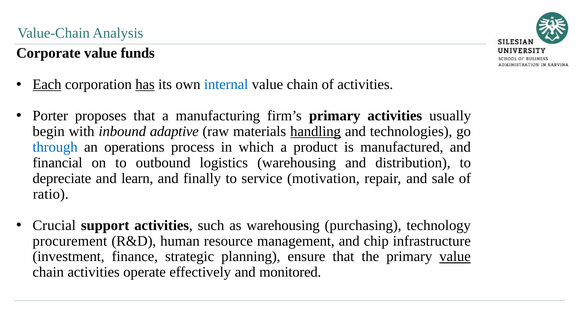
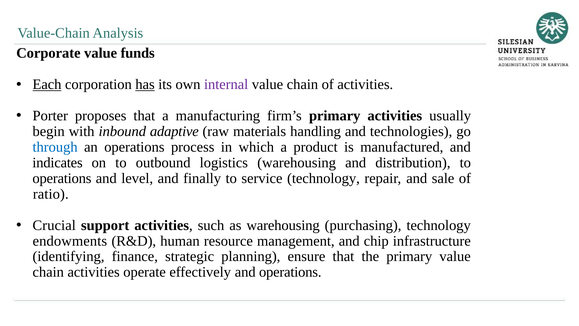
internal colour: blue -> purple
handling underline: present -> none
financial: financial -> indicates
depreciate at (62, 178): depreciate -> operations
learn: learn -> level
service motivation: motivation -> technology
procurement: procurement -> endowments
investment: investment -> identifying
value at (455, 256) underline: present -> none
and monitored: monitored -> operations
